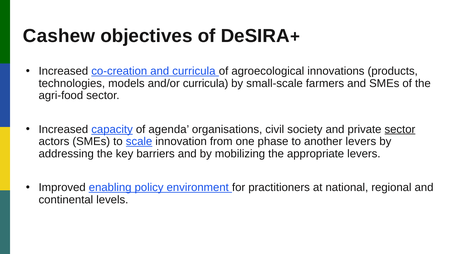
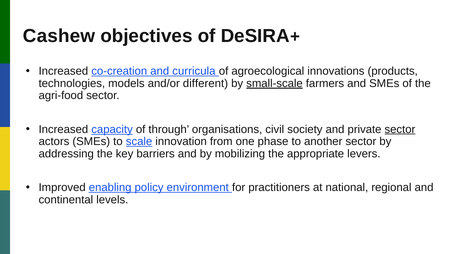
and/or curricula: curricula -> different
small-scale underline: none -> present
agenda: agenda -> through
another levers: levers -> sector
